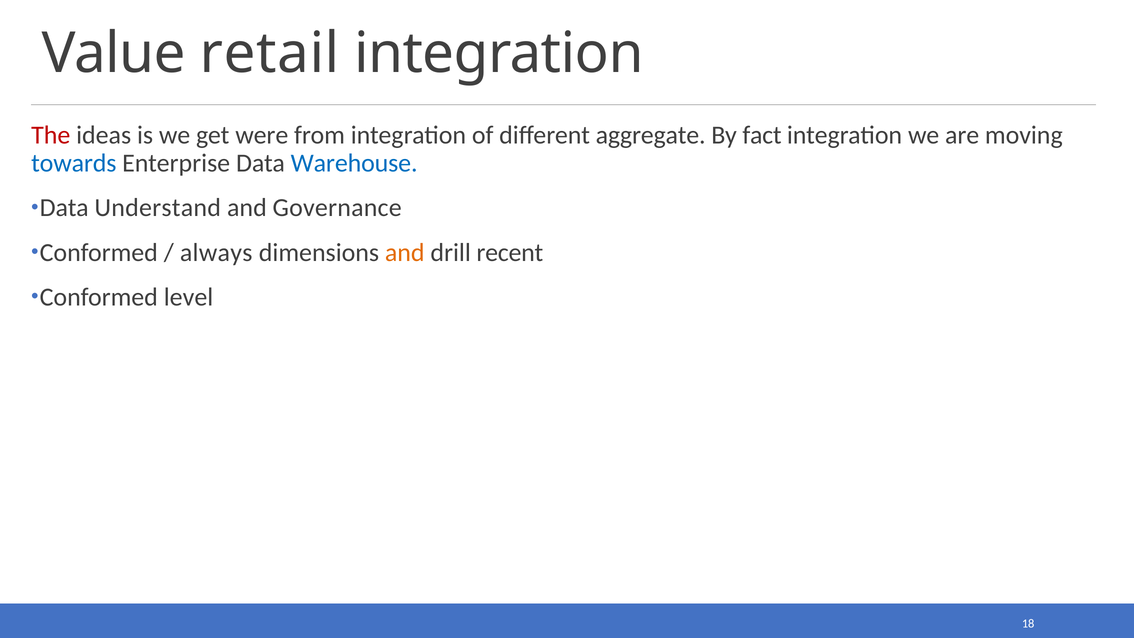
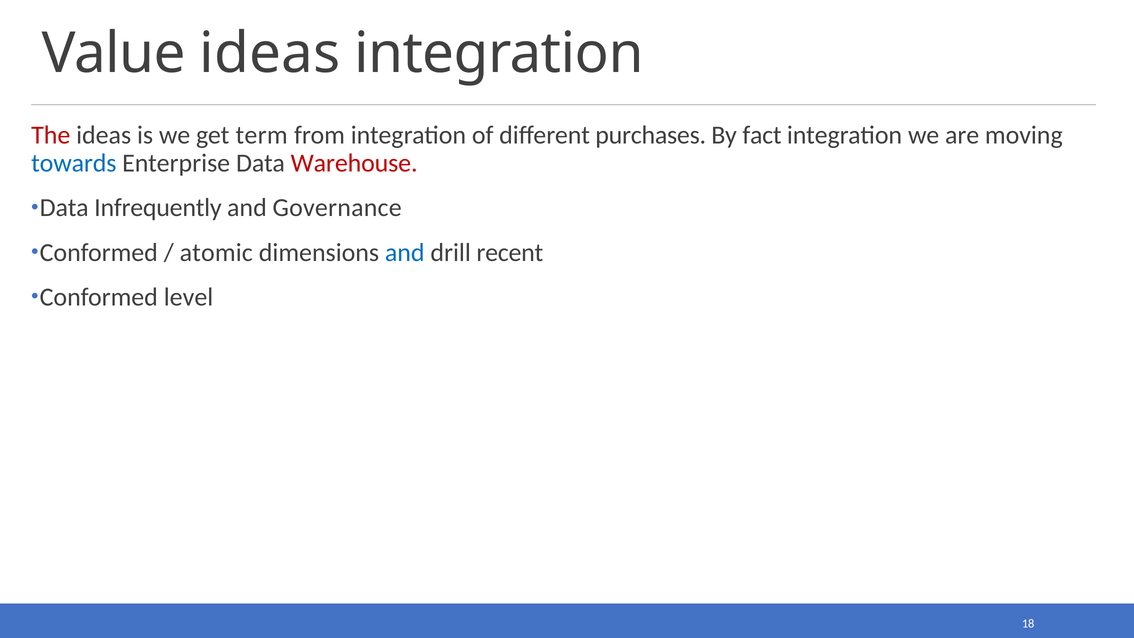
Value retail: retail -> ideas
were: were -> term
aggregate: aggregate -> purchases
Warehouse colour: blue -> red
Understand: Understand -> Infrequently
always: always -> atomic
and at (405, 252) colour: orange -> blue
